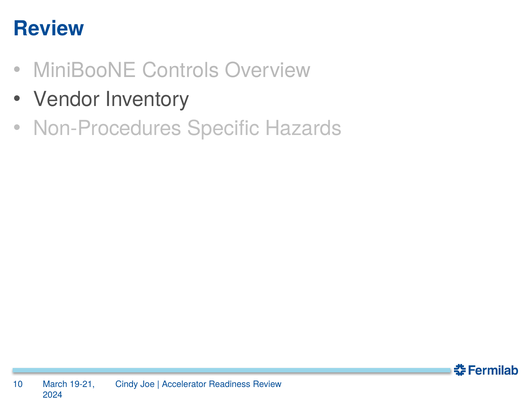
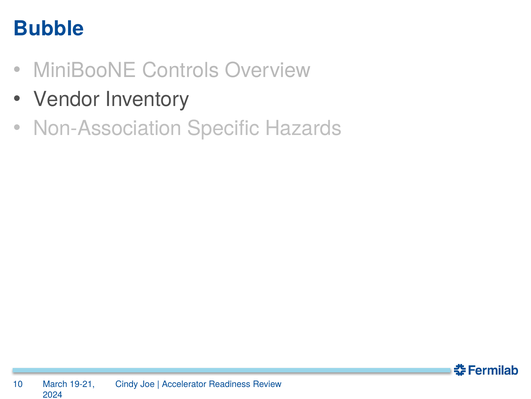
Review at (49, 28): Review -> Bubble
Non-Procedures: Non-Procedures -> Non-Association
